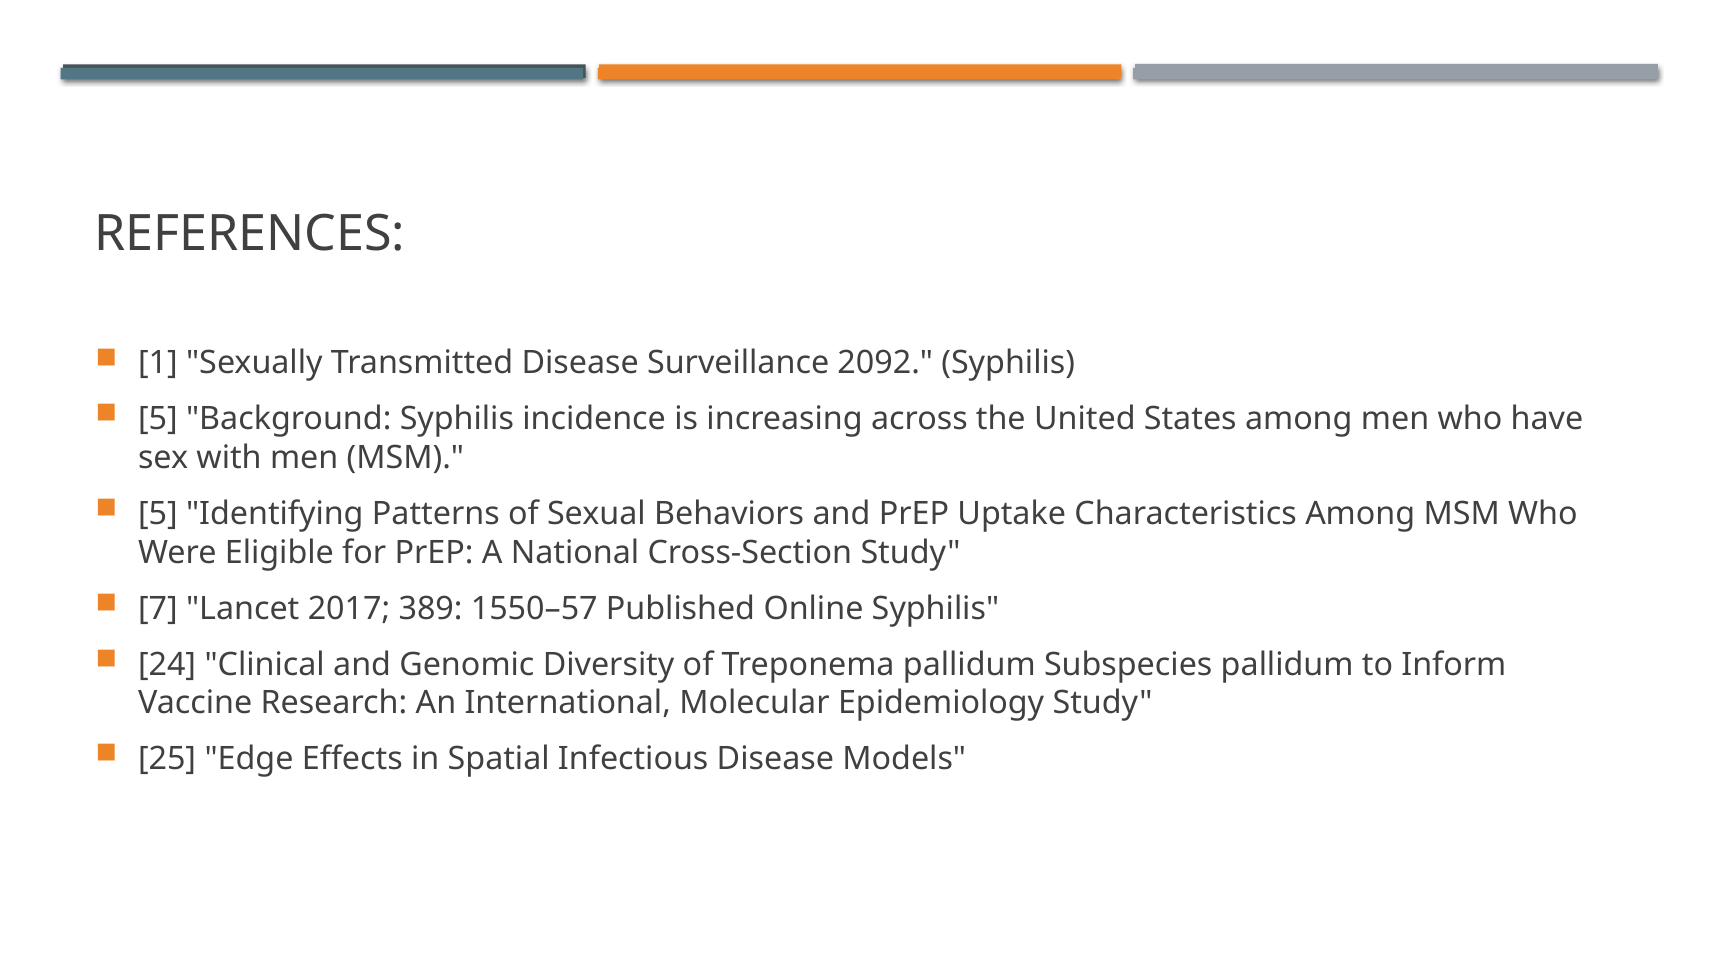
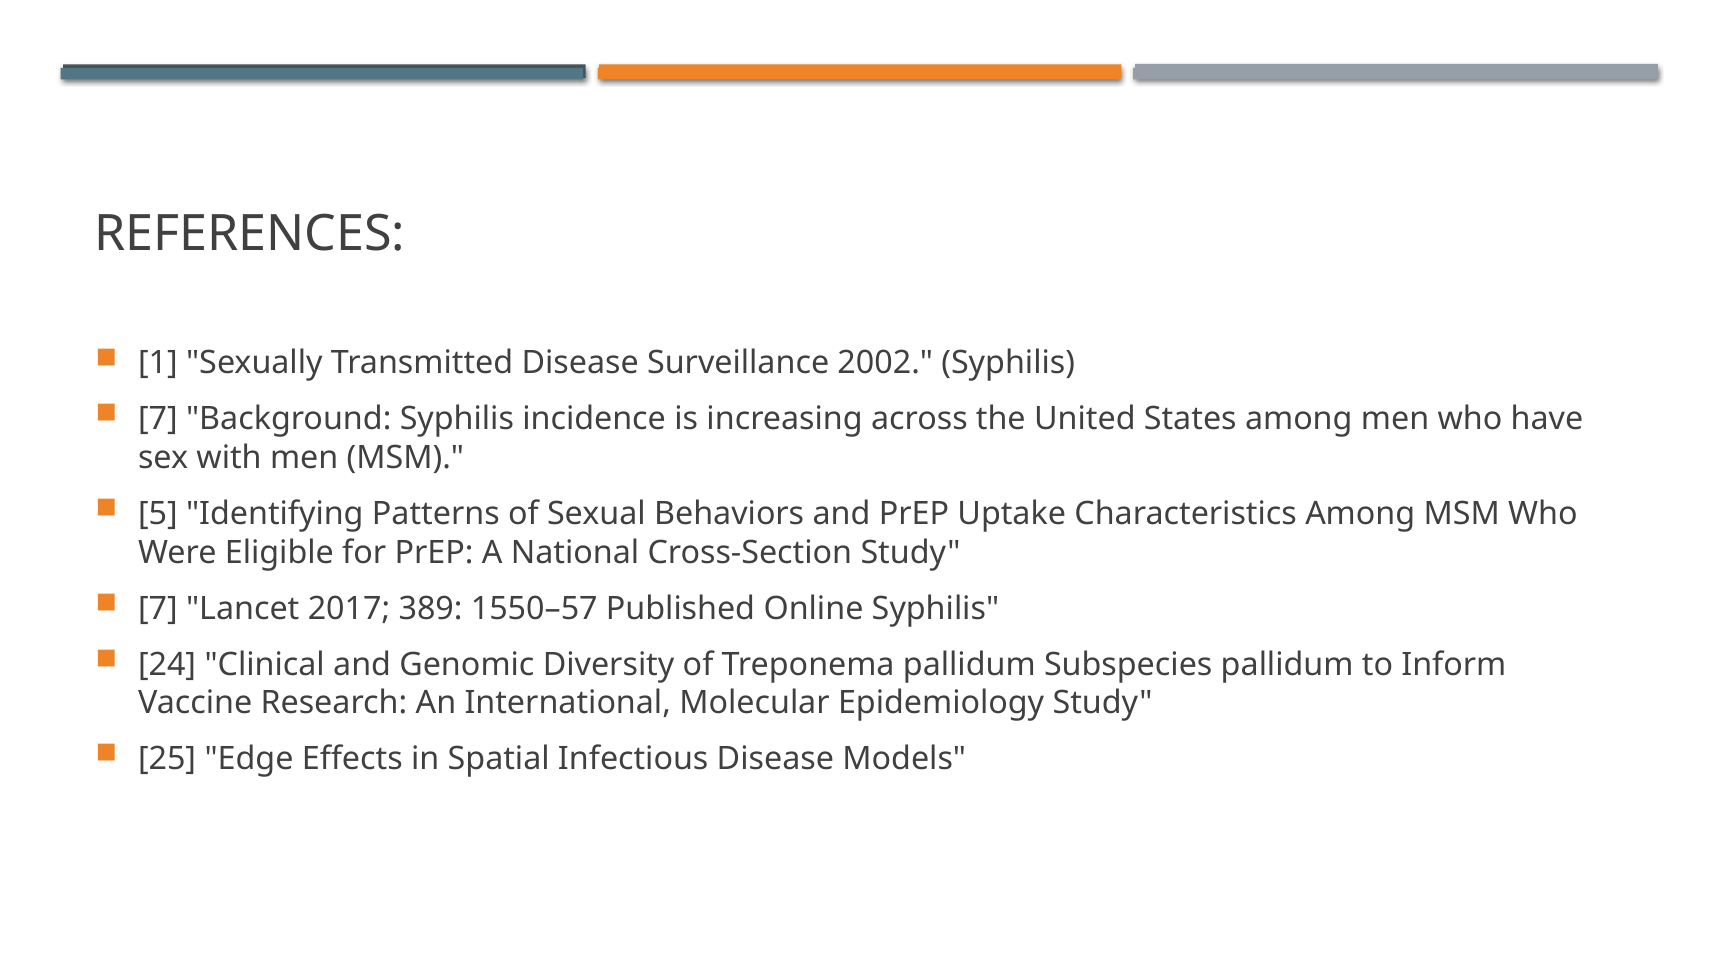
2092: 2092 -> 2002
5 at (158, 419): 5 -> 7
